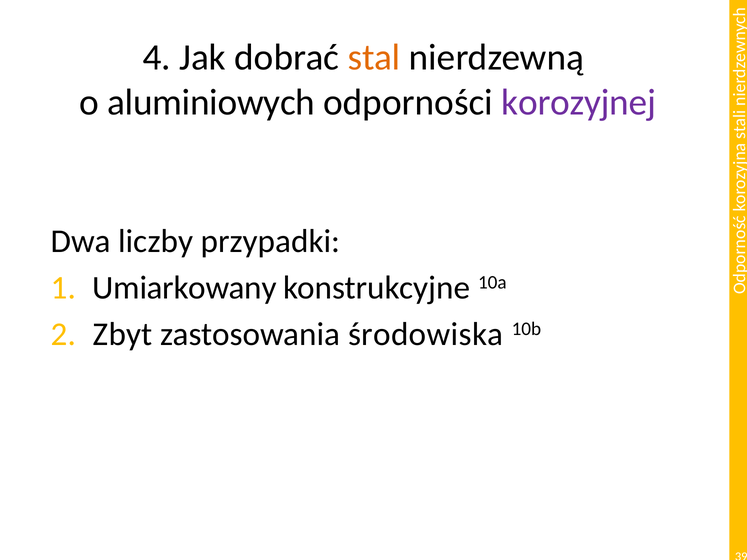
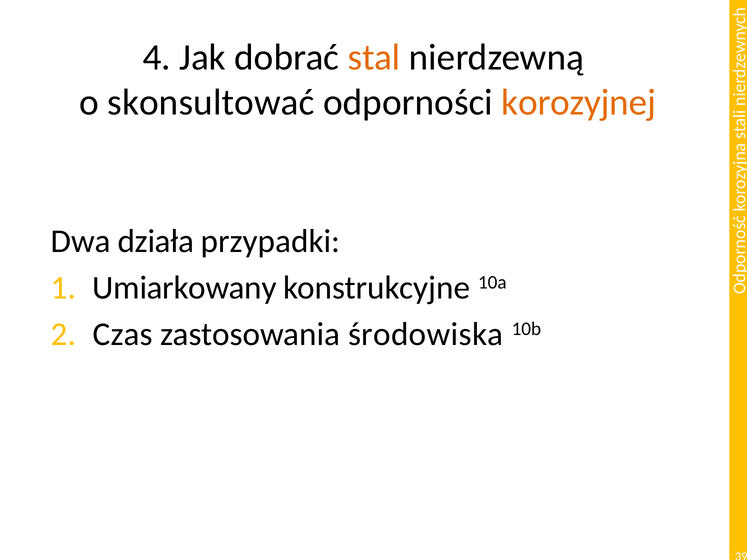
aluminiowych: aluminiowych -> skonsultować
korozyjnej colour: purple -> orange
liczby: liczby -> działa
Zbyt: Zbyt -> Czas
